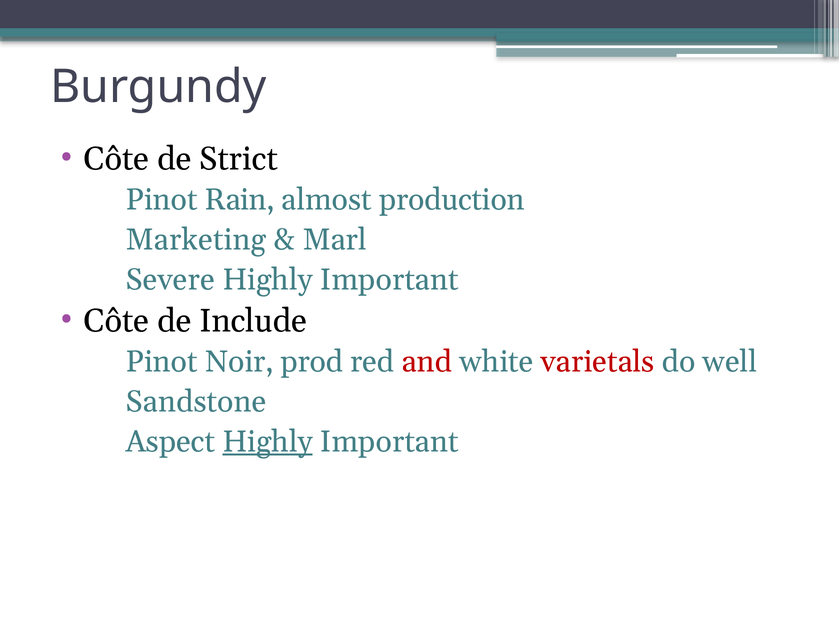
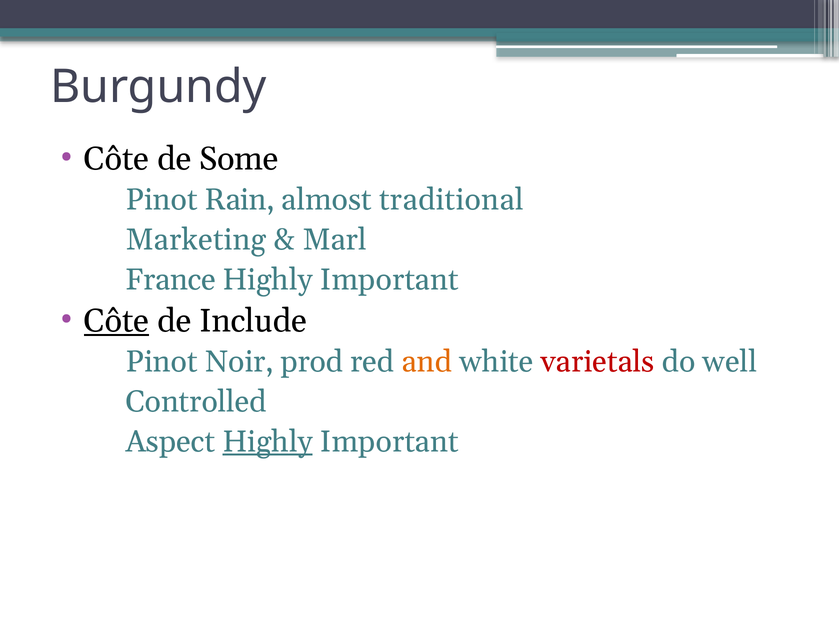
Strict: Strict -> Some
production: production -> traditional
Severe: Severe -> France
Côte at (116, 321) underline: none -> present
and colour: red -> orange
Sandstone: Sandstone -> Controlled
